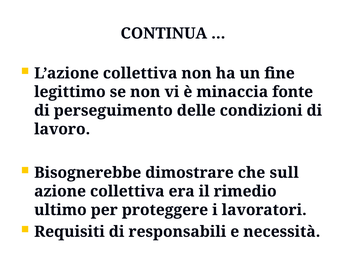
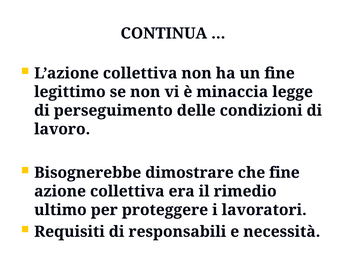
fonte: fonte -> legge
che sull: sull -> fine
